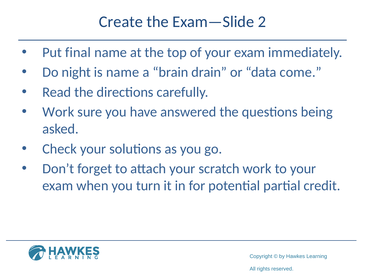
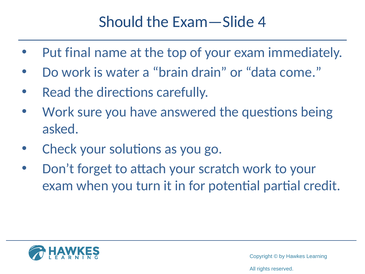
Create: Create -> Should
2: 2 -> 4
Do night: night -> work
is name: name -> water
